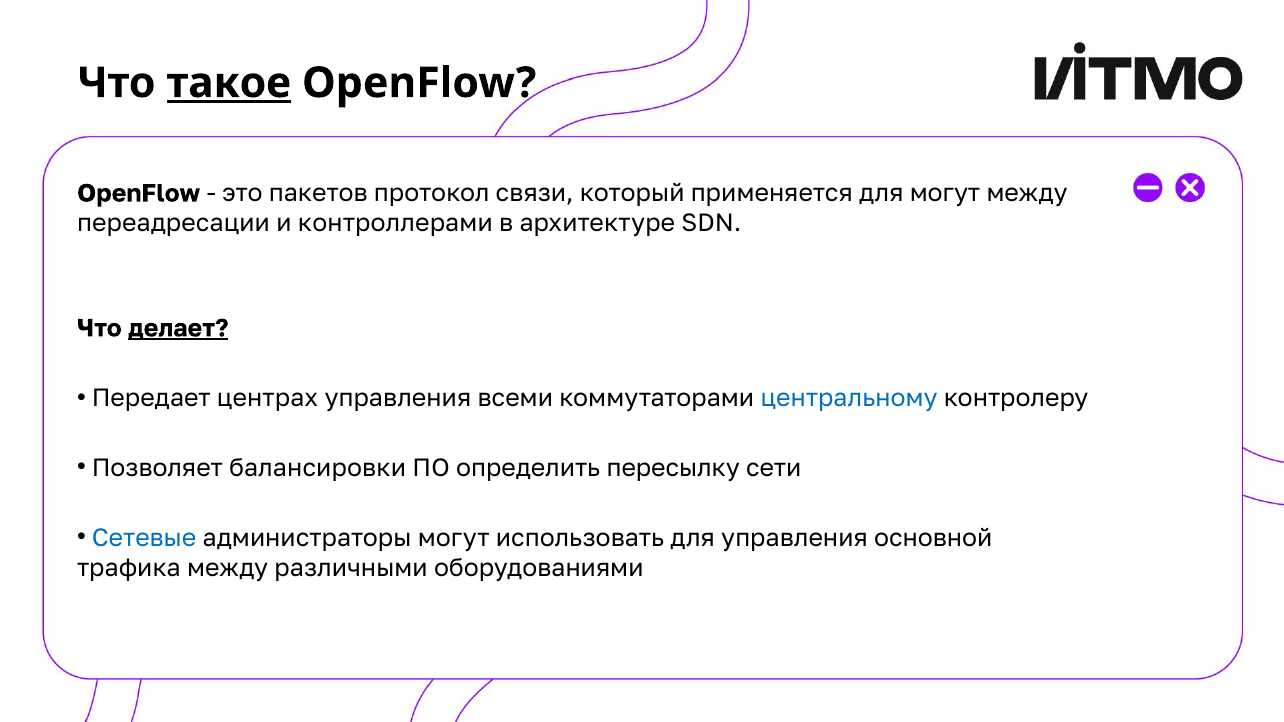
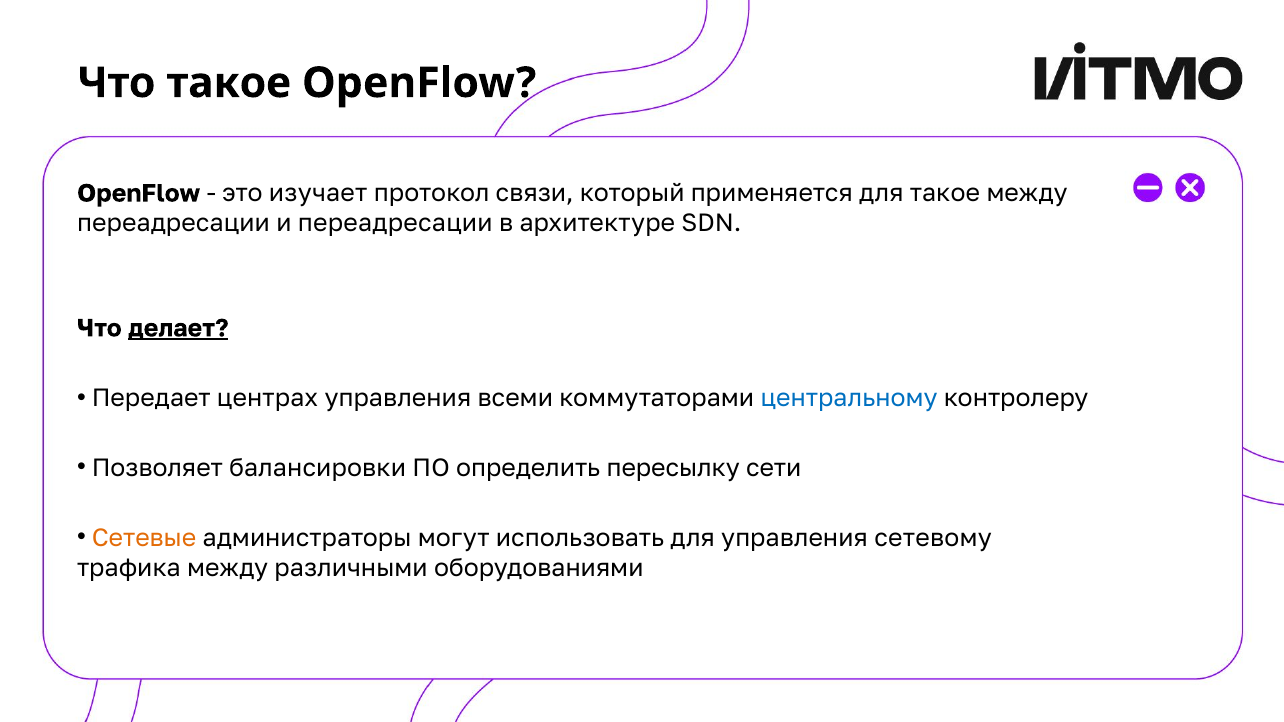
такое at (229, 83) underline: present -> none
пакетов: пакетов -> изучает
для могут: могут -> такое
и контроллерами: контроллерами -> переадресации
Сетевые colour: blue -> orange
основной: основной -> сетевому
